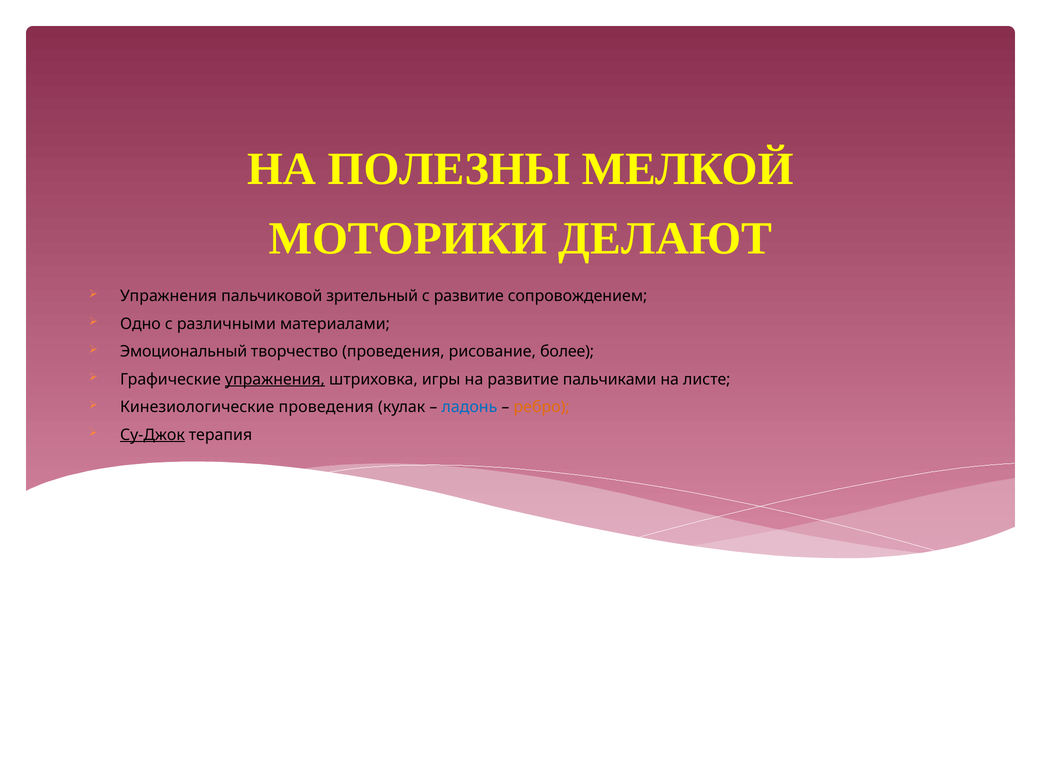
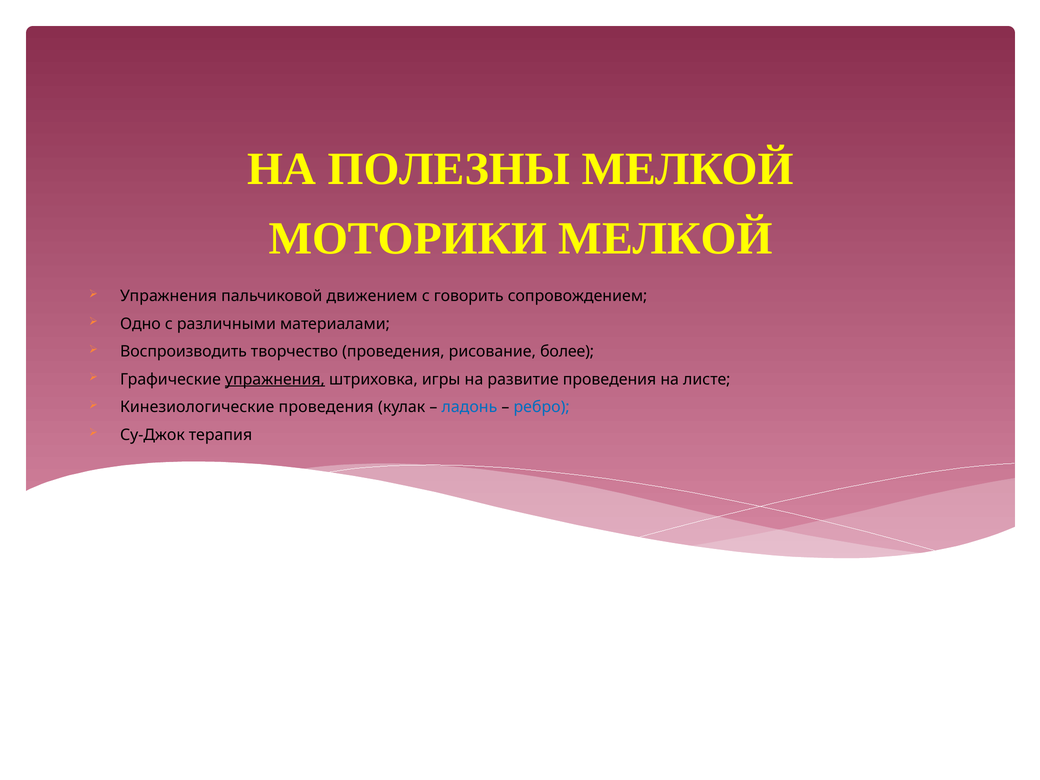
МОТОРИКИ ДЕЛАЮТ: ДЕЛАЮТ -> МЕЛКОЙ
зрительный: зрительный -> движением
с развитие: развитие -> говорить
Эмоциональный: Эмоциональный -> Воспроизводить
развитие пальчиками: пальчиками -> проведения
ребро colour: orange -> blue
Су-Джок underline: present -> none
